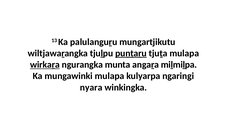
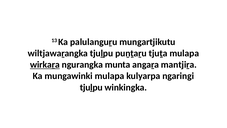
puṉṯaṟu underline: present -> none
miḻmiḻpa: miḻmiḻpa -> mantjiṟa
nyara at (91, 87): nyara -> tjuḻpu
